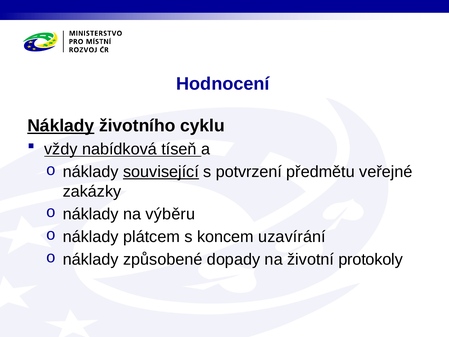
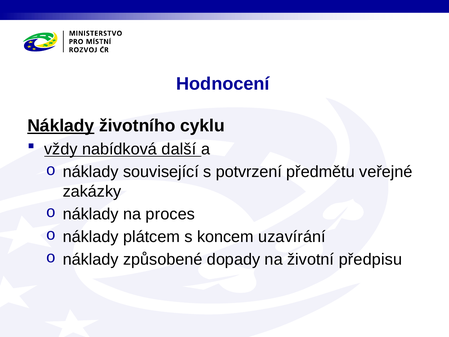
tíseň: tíseň -> další
související underline: present -> none
výběru: výběru -> proces
protokoly: protokoly -> předpisu
